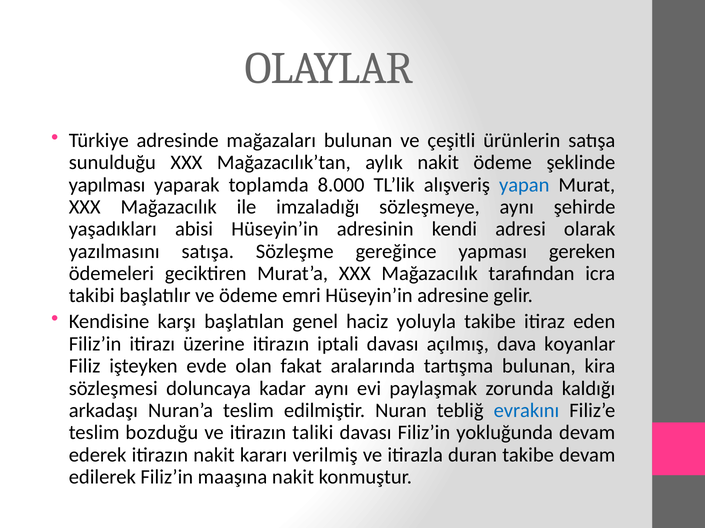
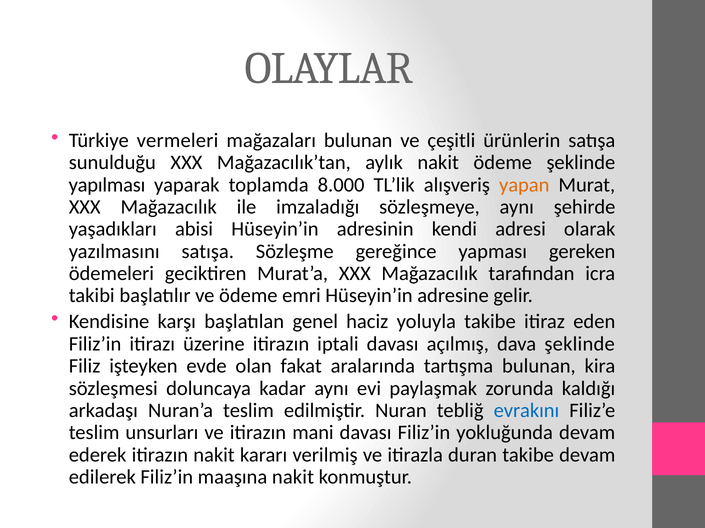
adresinde: adresinde -> vermeleri
yapan colour: blue -> orange
dava koyanlar: koyanlar -> şeklinde
bozduğu: bozduğu -> unsurları
taliki: taliki -> mani
